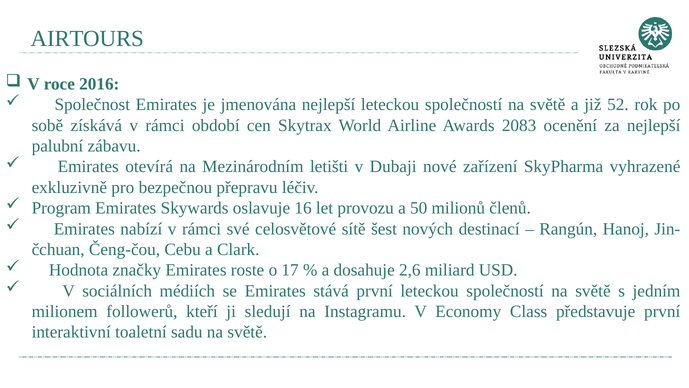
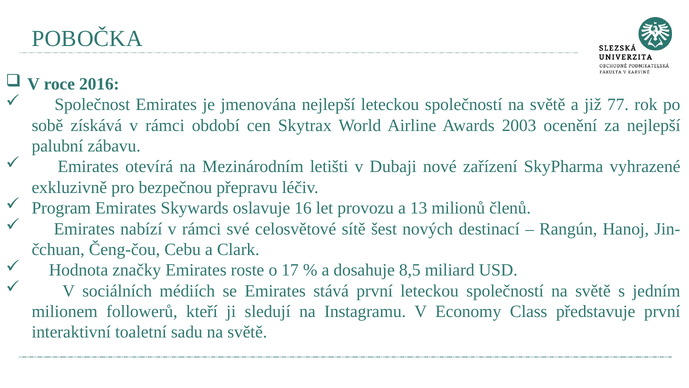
AIRTOURS: AIRTOURS -> POBOČKA
52: 52 -> 77
2083: 2083 -> 2003
50: 50 -> 13
2,6: 2,6 -> 8,5
